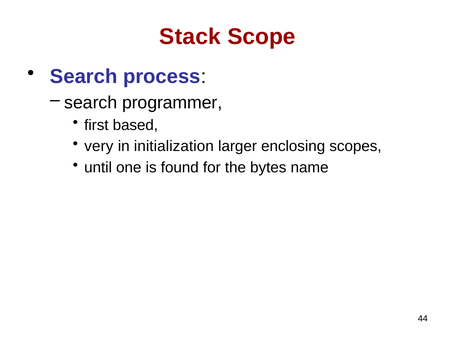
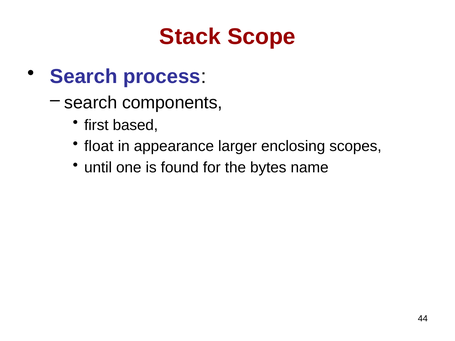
programmer: programmer -> components
very: very -> float
initialization: initialization -> appearance
